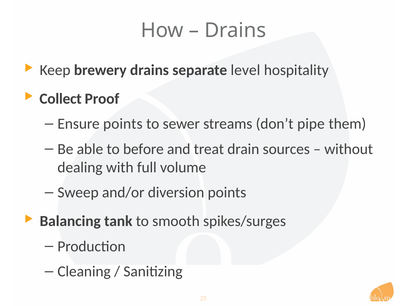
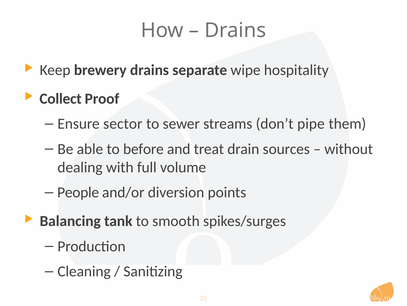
level: level -> wipe
Ensure points: points -> sector
Sweep: Sweep -> People
